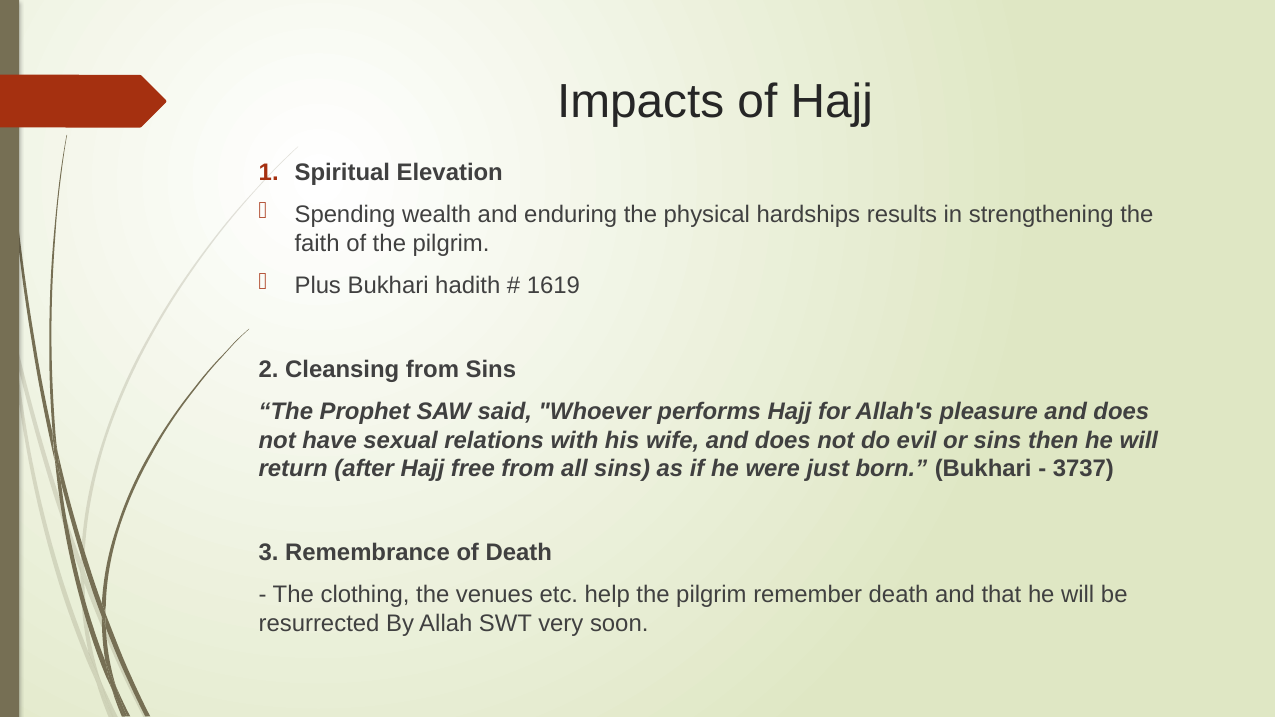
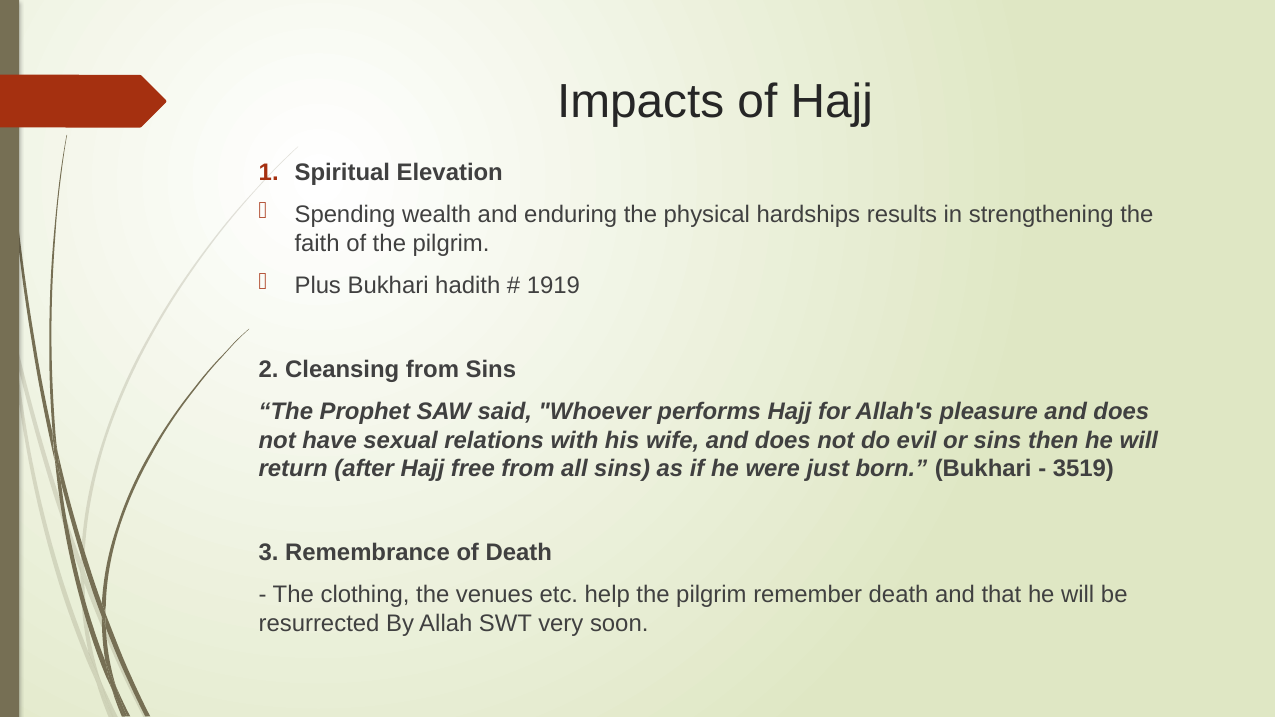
1619: 1619 -> 1919
3737: 3737 -> 3519
